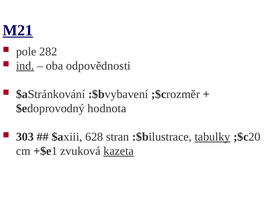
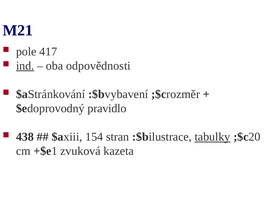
M21 underline: present -> none
282: 282 -> 417
hodnota: hodnota -> pravidlo
303: 303 -> 438
628: 628 -> 154
kazeta underline: present -> none
